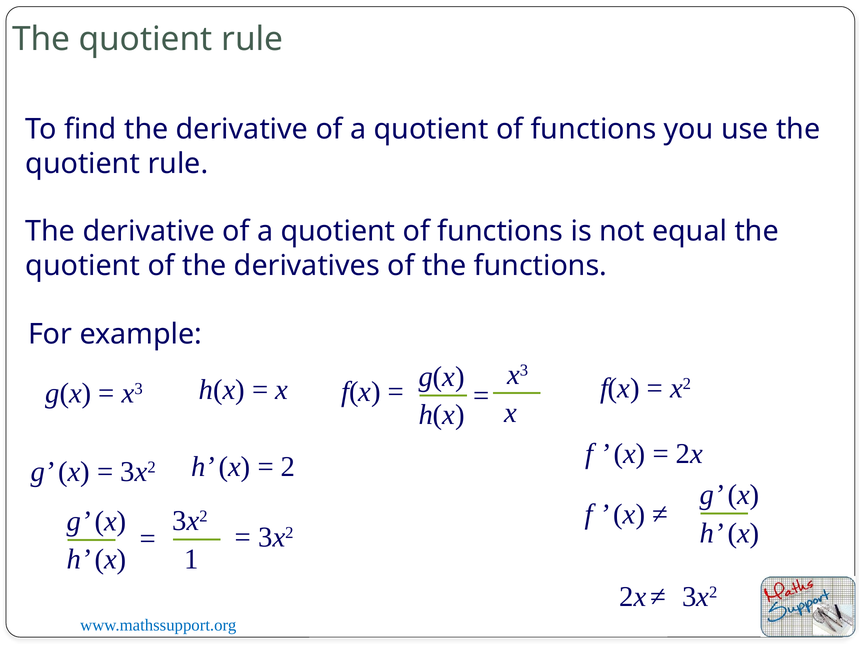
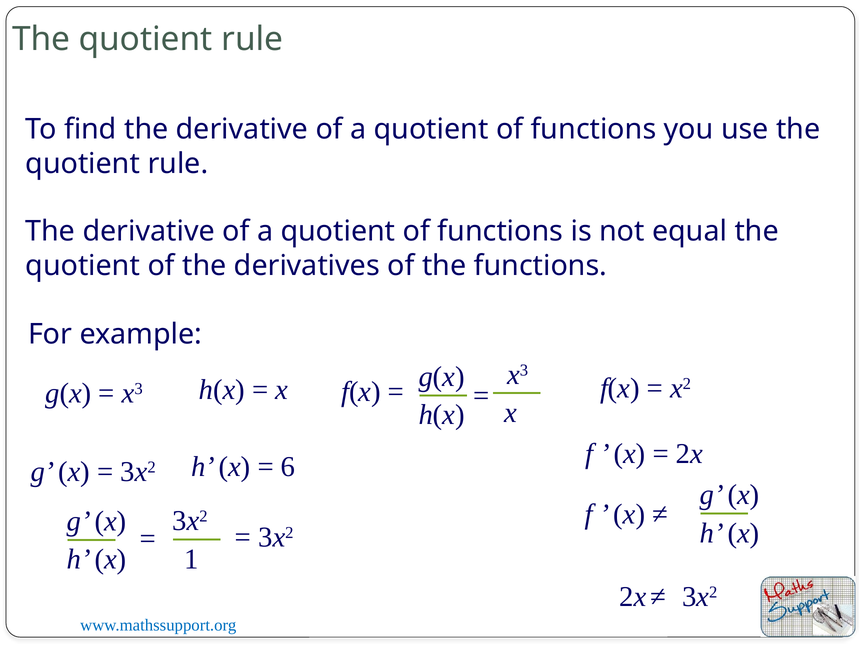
2: 2 -> 6
